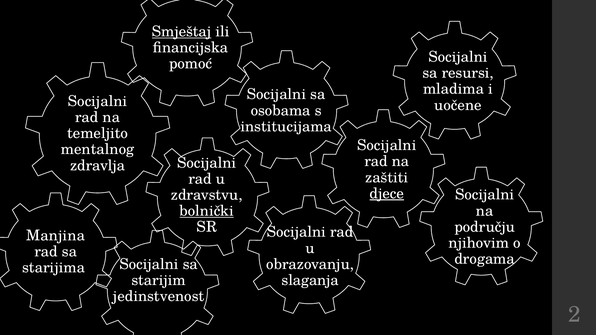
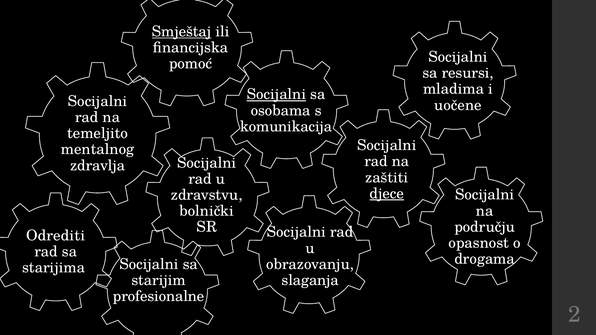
Socijalni at (276, 94) underline: none -> present
institucijama: institucijama -> komunikacija
bolnički underline: present -> none
Manjina: Manjina -> Odrediti
njihovim: njihovim -> opasnost
jedinstvenost: jedinstvenost -> profesionalne
